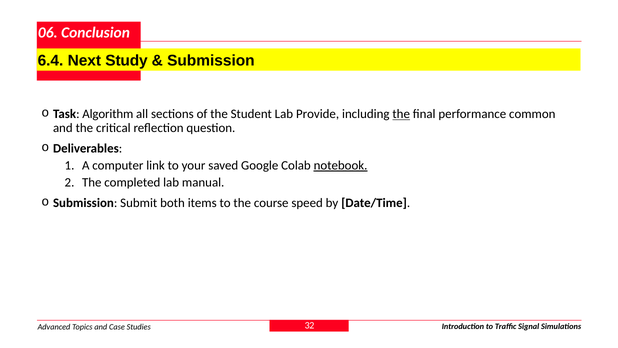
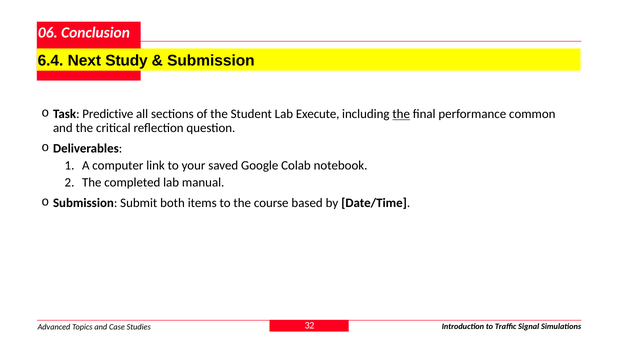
Algorithm: Algorithm -> Predictive
Provide: Provide -> Execute
notebook underline: present -> none
speed: speed -> based
